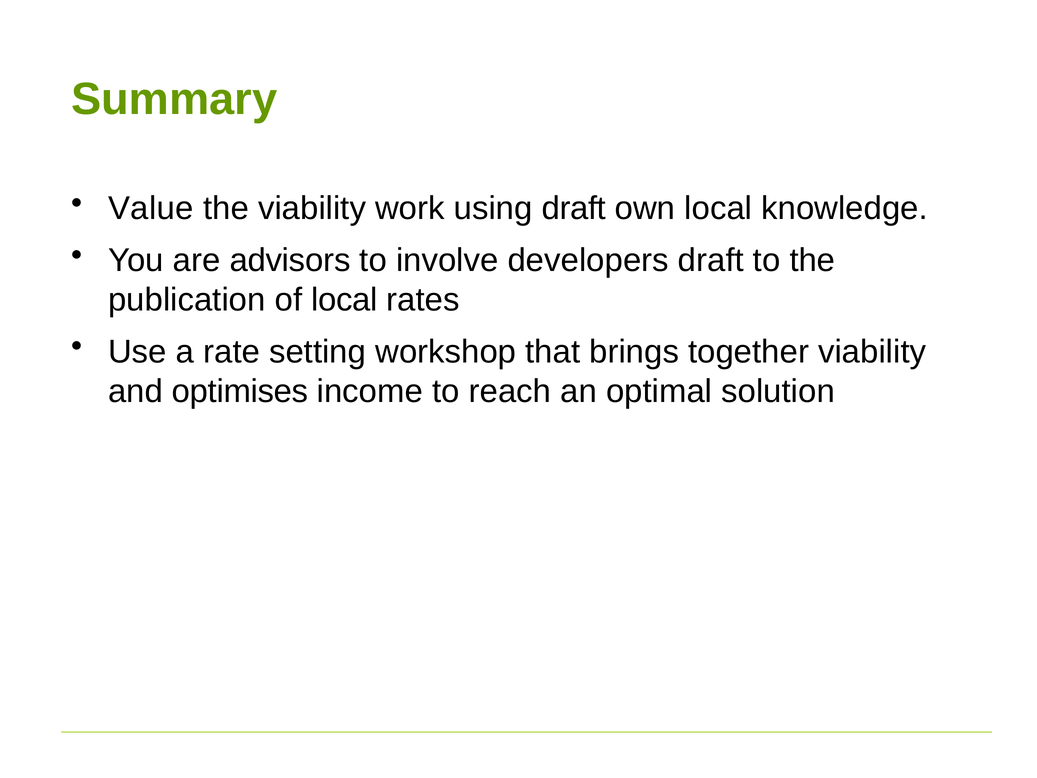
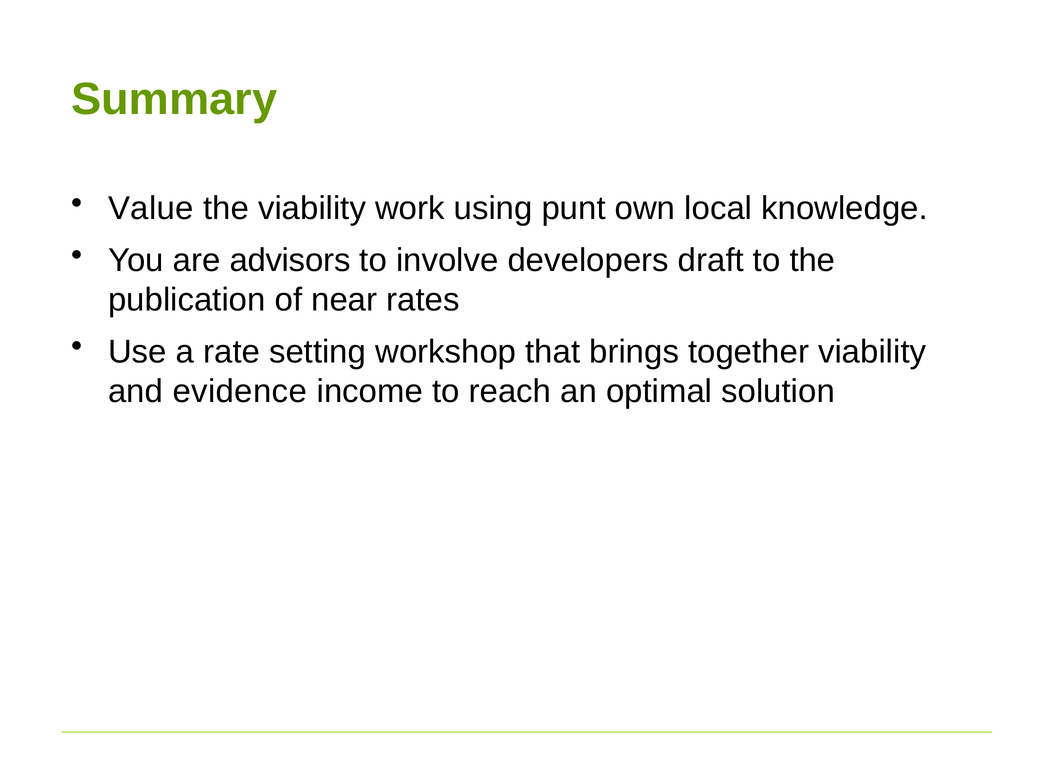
using draft: draft -> punt
of local: local -> near
optimises: optimises -> evidence
